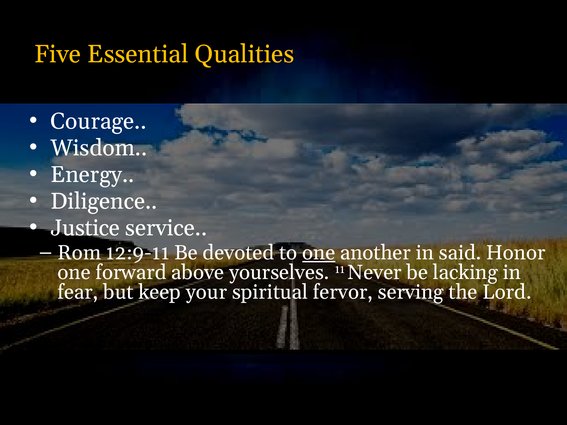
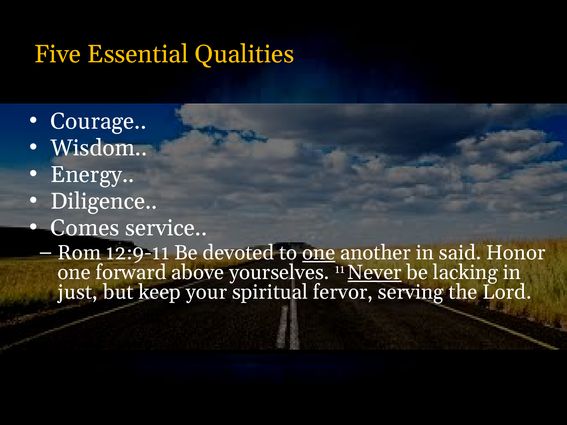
Justice: Justice -> Comes
Never underline: none -> present
fear: fear -> just
